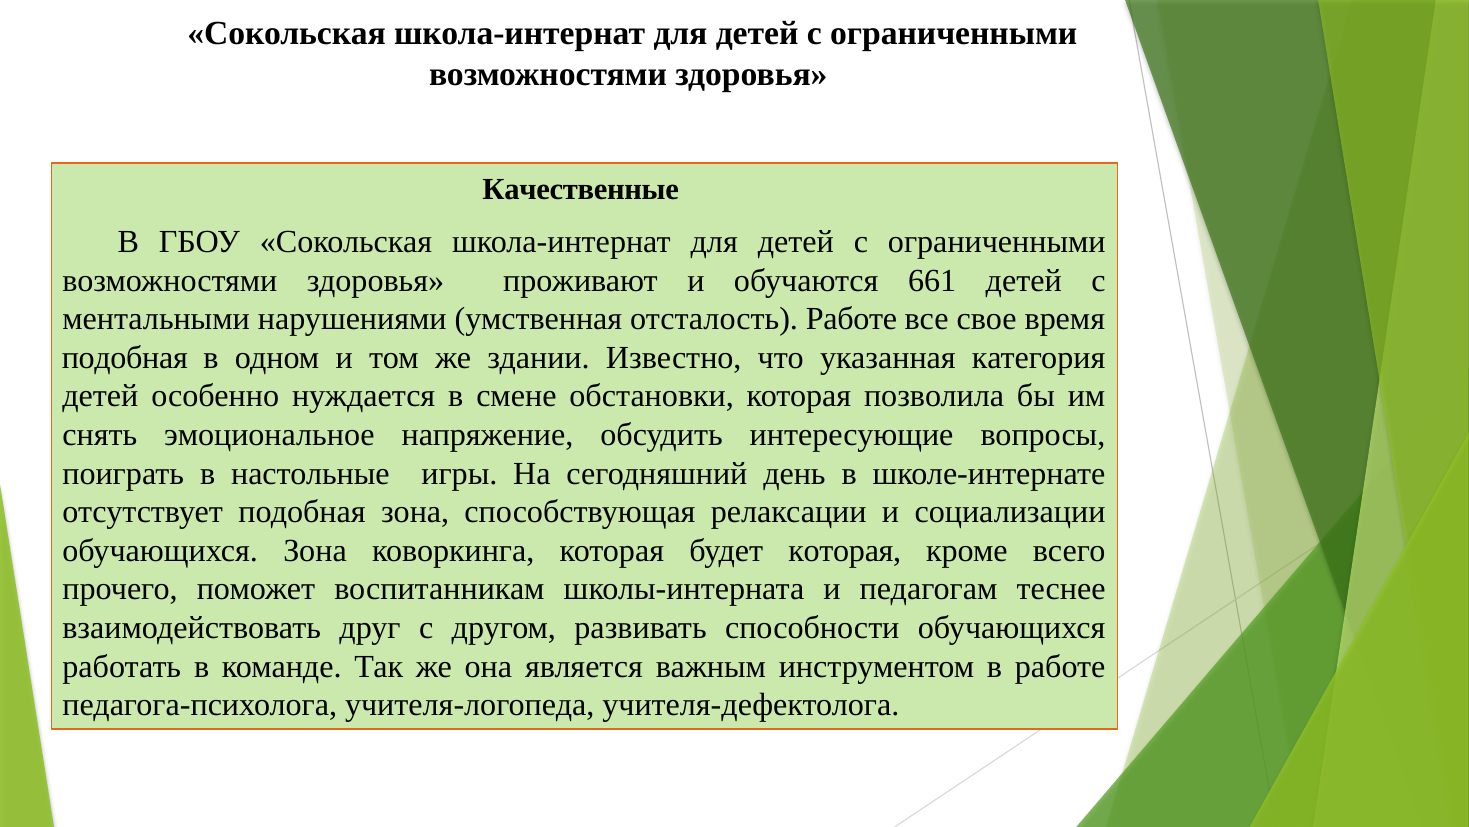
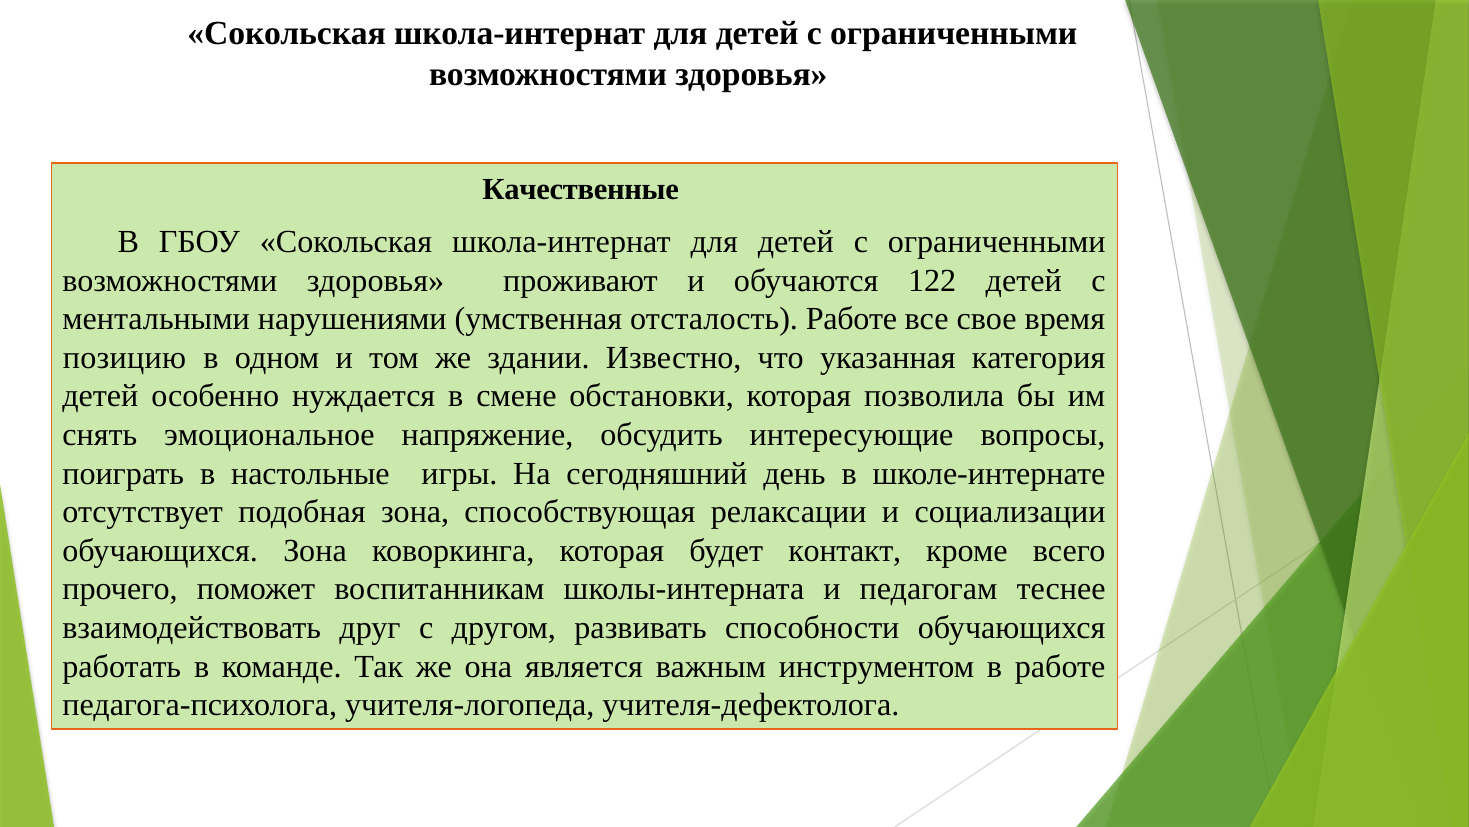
661: 661 -> 122
подобная at (125, 357): подобная -> позицию
будет которая: которая -> контакт
